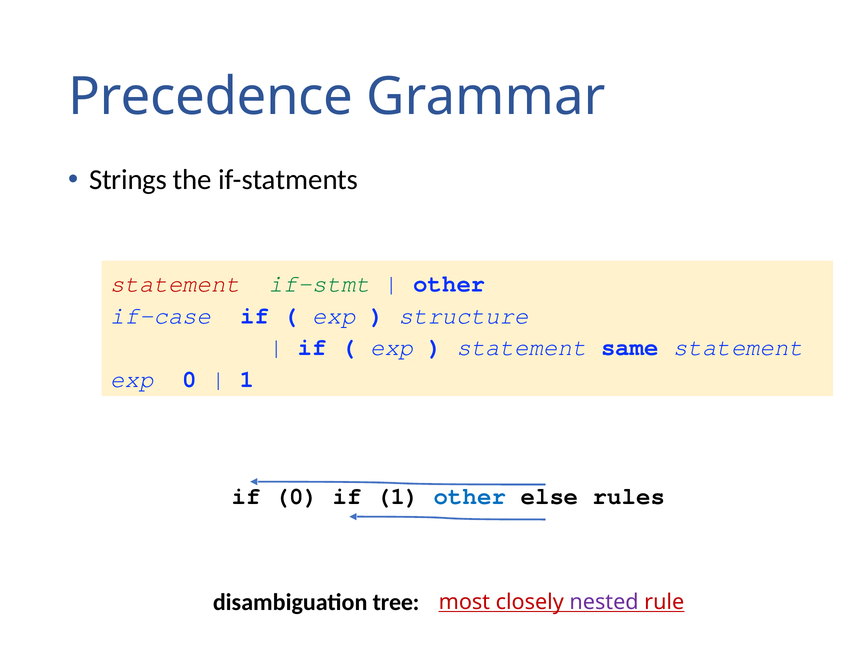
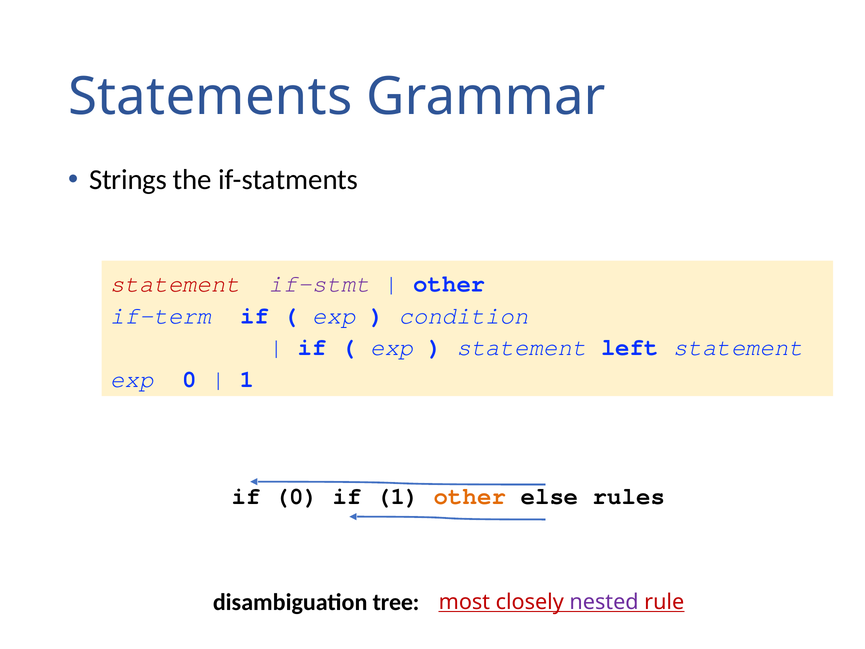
Precedence: Precedence -> Statements
if-stmt colour: green -> purple
if-case: if-case -> if-term
structure: structure -> condition
same: same -> left
other at (470, 496) colour: blue -> orange
